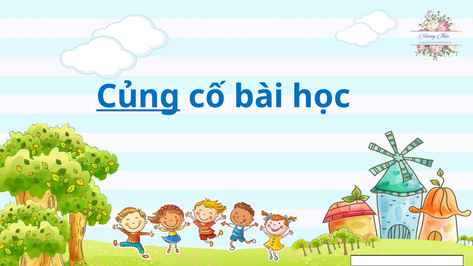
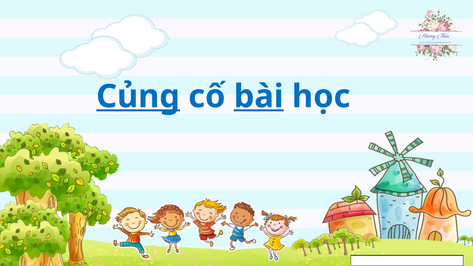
bài underline: none -> present
